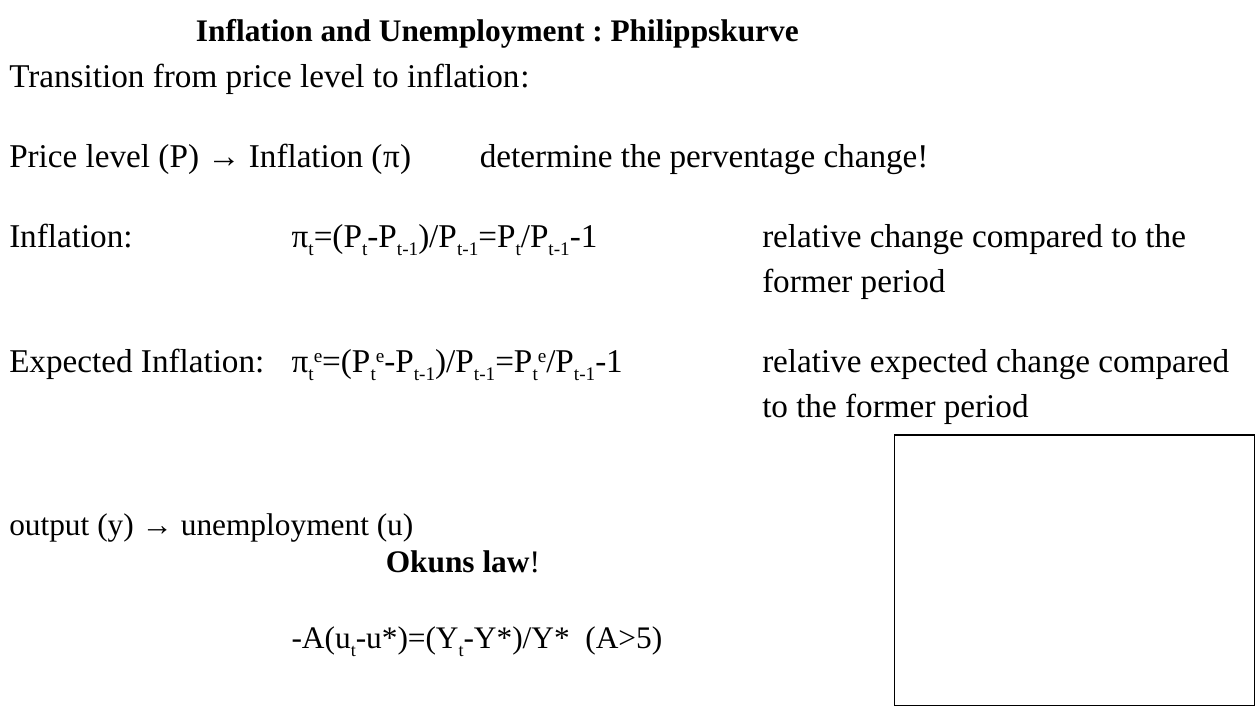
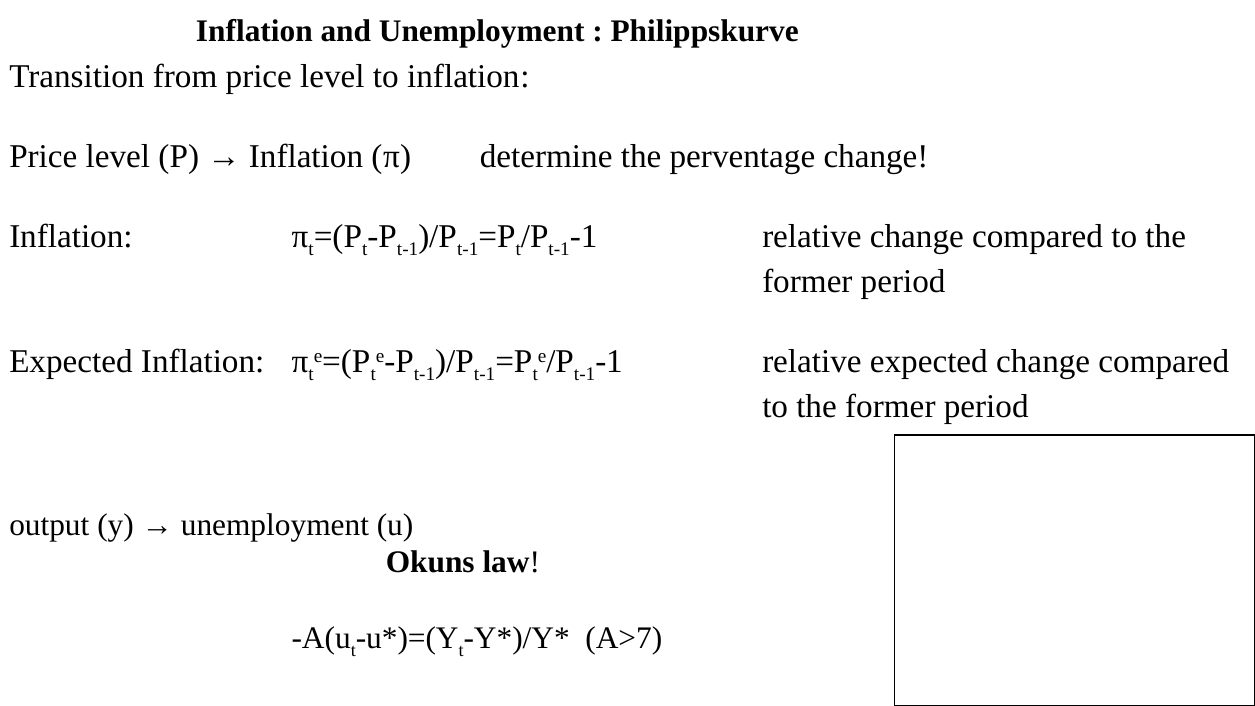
A>5: A>5 -> A>7
